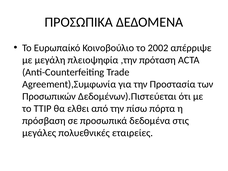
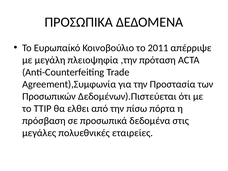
2002: 2002 -> 2011
